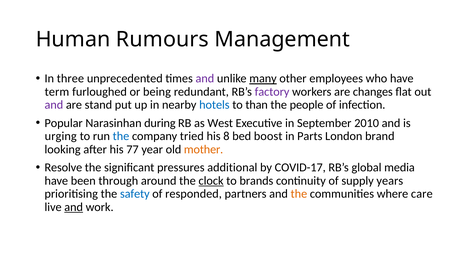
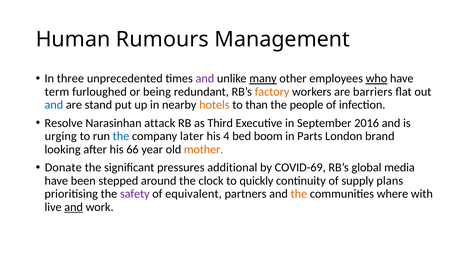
who underline: none -> present
factory colour: purple -> orange
changes: changes -> barriers
and at (54, 105) colour: purple -> blue
hotels colour: blue -> orange
Popular: Popular -> Resolve
during: during -> attack
West: West -> Third
2010: 2010 -> 2016
tried: tried -> later
8: 8 -> 4
boost: boost -> boom
77: 77 -> 66
Resolve: Resolve -> Donate
COVID-17: COVID-17 -> COVID-69
through: through -> stepped
clock underline: present -> none
brands: brands -> quickly
years: years -> plans
safety colour: blue -> purple
responded: responded -> equivalent
care: care -> with
